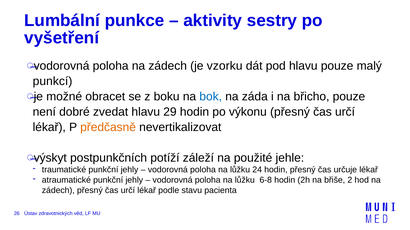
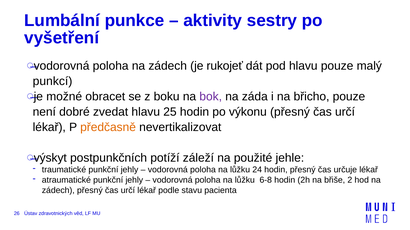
vzorku: vzorku -> rukojeť
bok colour: blue -> purple
29: 29 -> 25
